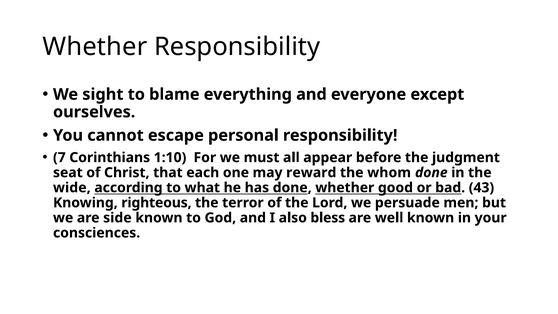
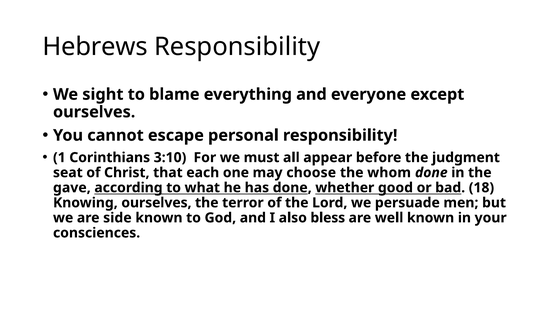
Whether at (95, 47): Whether -> Hebrews
7: 7 -> 1
1:10: 1:10 -> 3:10
reward: reward -> choose
wide: wide -> gave
43: 43 -> 18
Knowing righteous: righteous -> ourselves
